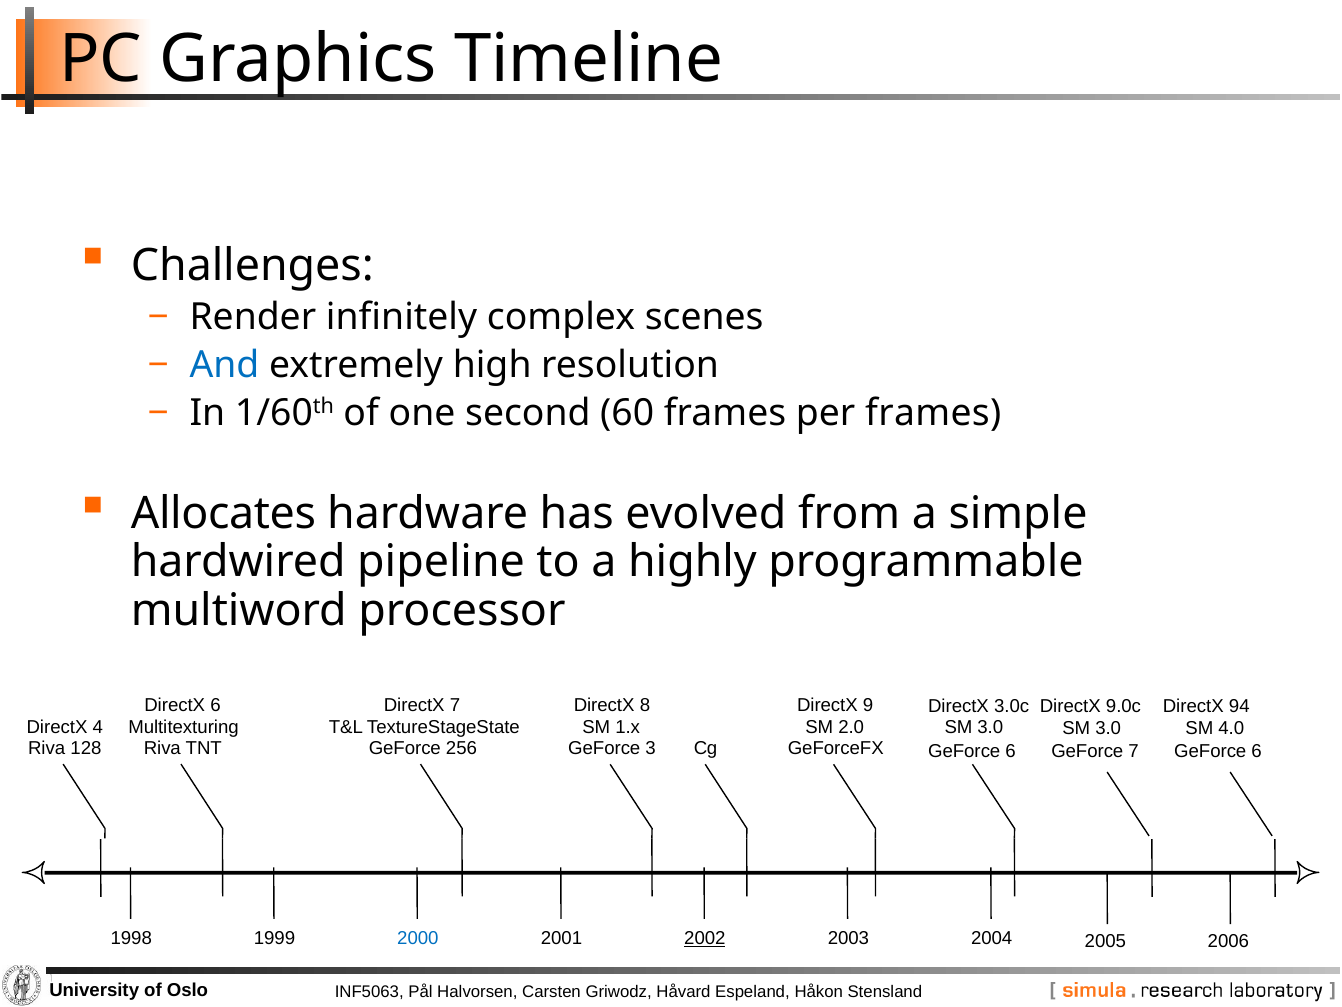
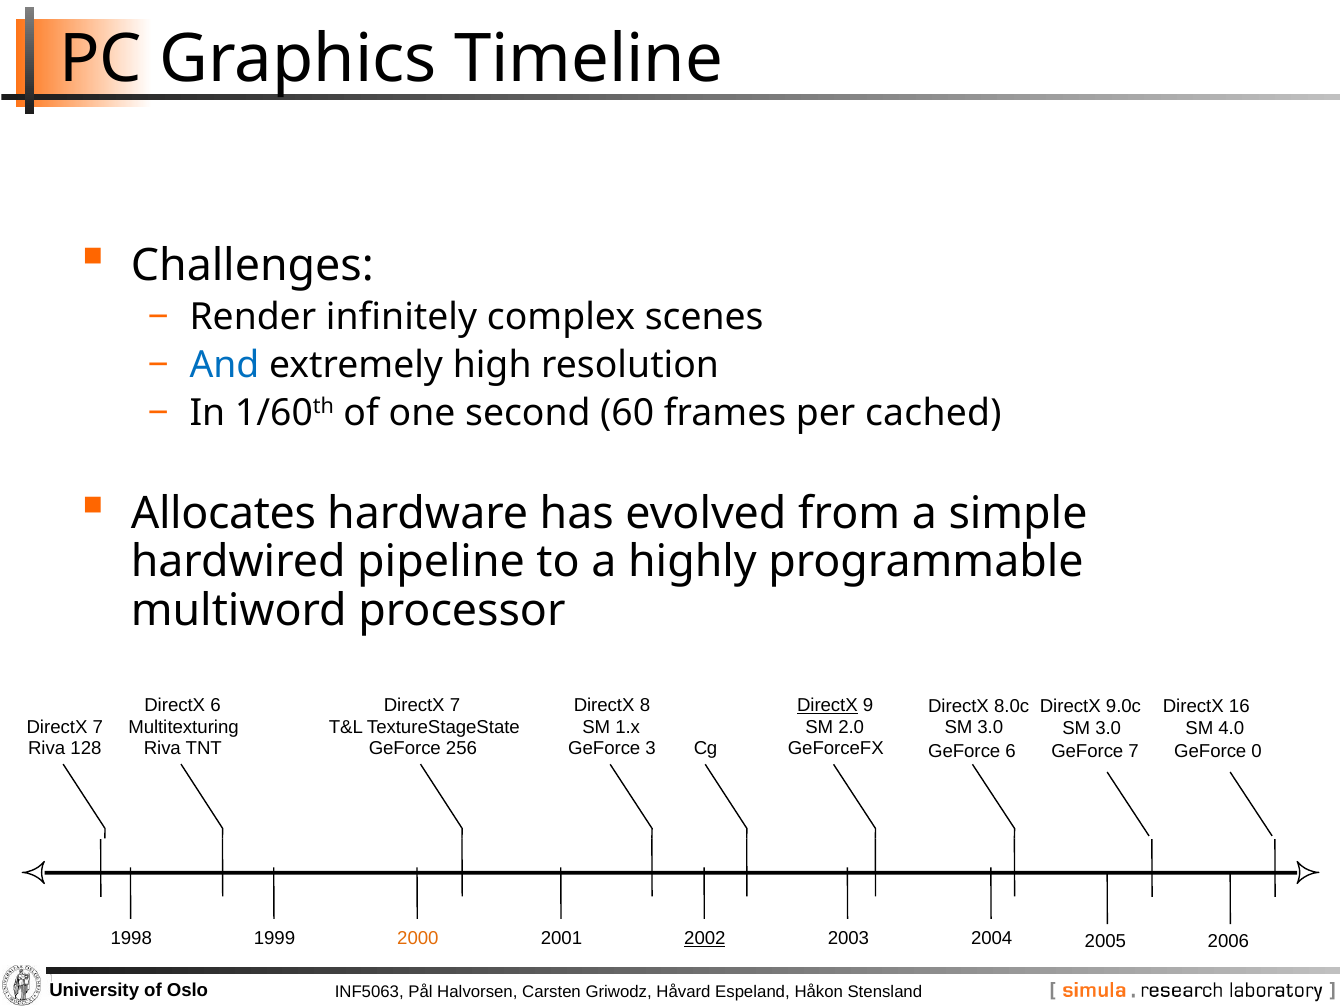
per frames: frames -> cached
DirectX at (827, 705) underline: none -> present
3.0c: 3.0c -> 8.0c
94: 94 -> 16
4 at (98, 727): 4 -> 7
7 GeForce 6: 6 -> 0
2000 colour: blue -> orange
